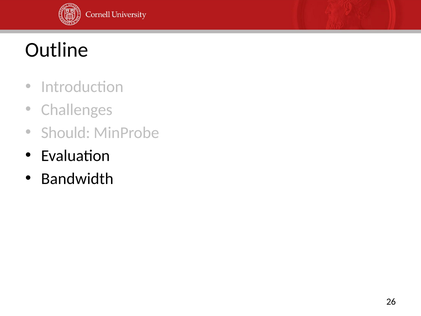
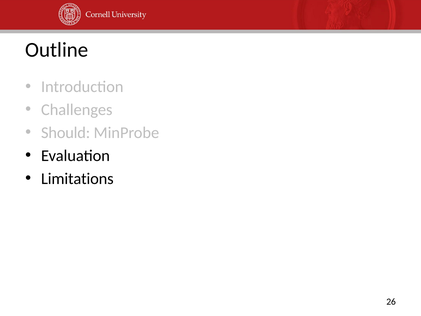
Bandwidth: Bandwidth -> Limitations
